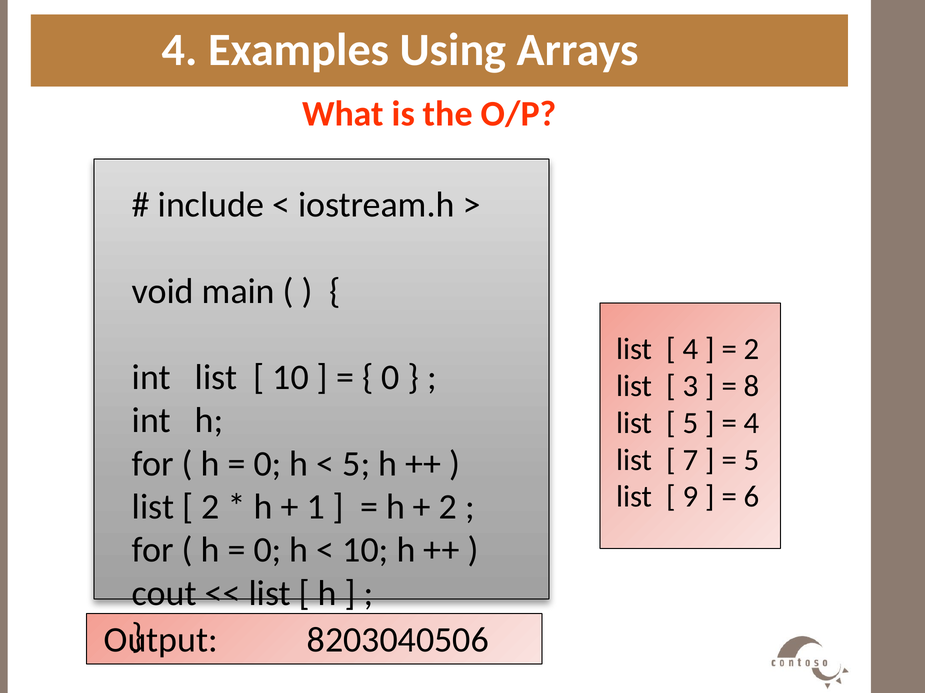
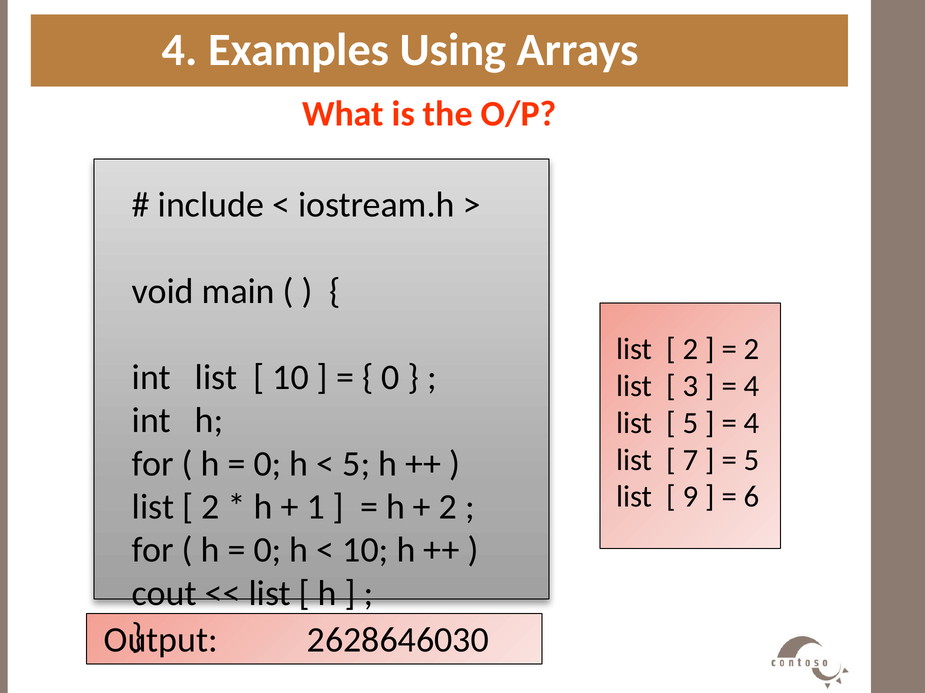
4 at (690, 349): 4 -> 2
8 at (752, 386): 8 -> 4
8203040506: 8203040506 -> 2628646030
